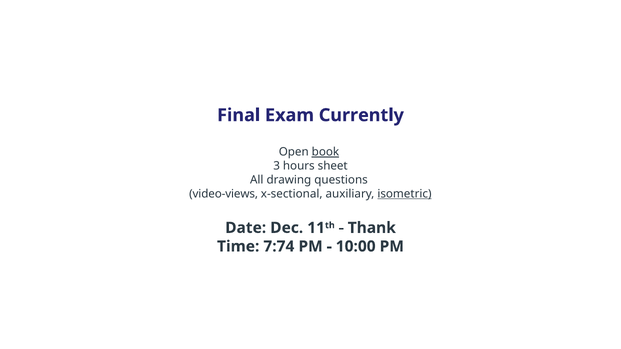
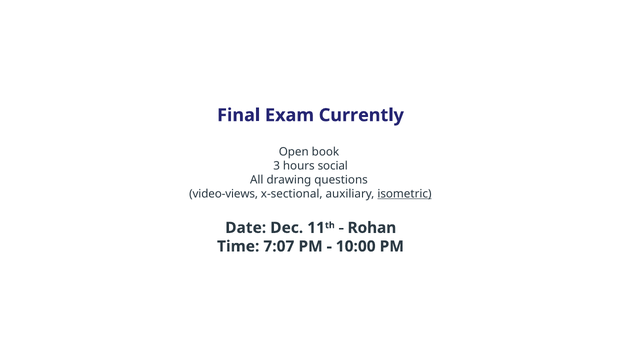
book underline: present -> none
sheet: sheet -> social
Thank: Thank -> Rohan
7:74: 7:74 -> 7:07
